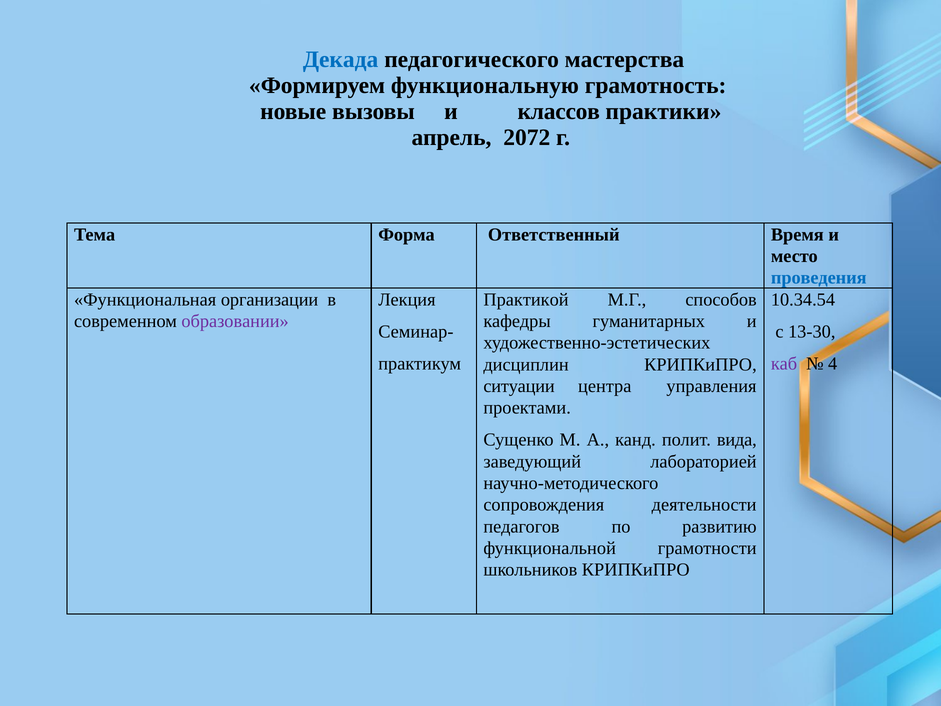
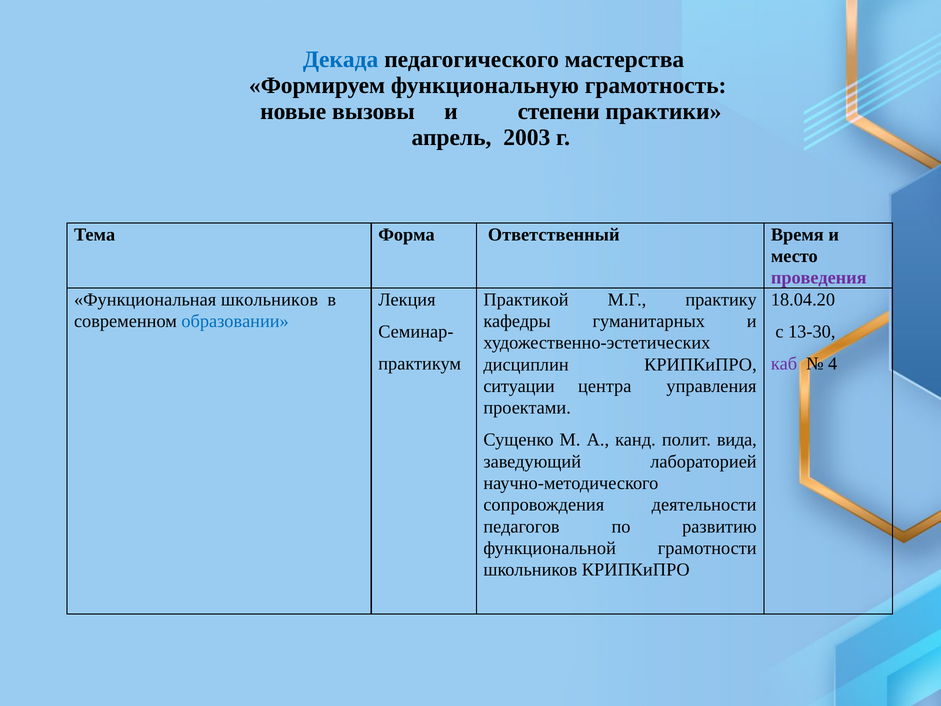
классов: классов -> степени
2072: 2072 -> 2003
проведения colour: blue -> purple
Функциональная организации: организации -> школьников
способов: способов -> практику
10.34.54: 10.34.54 -> 18.04.20
образовании colour: purple -> blue
